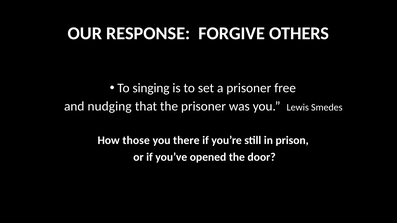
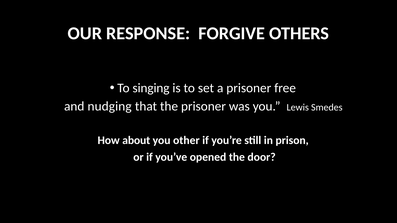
those: those -> about
there: there -> other
